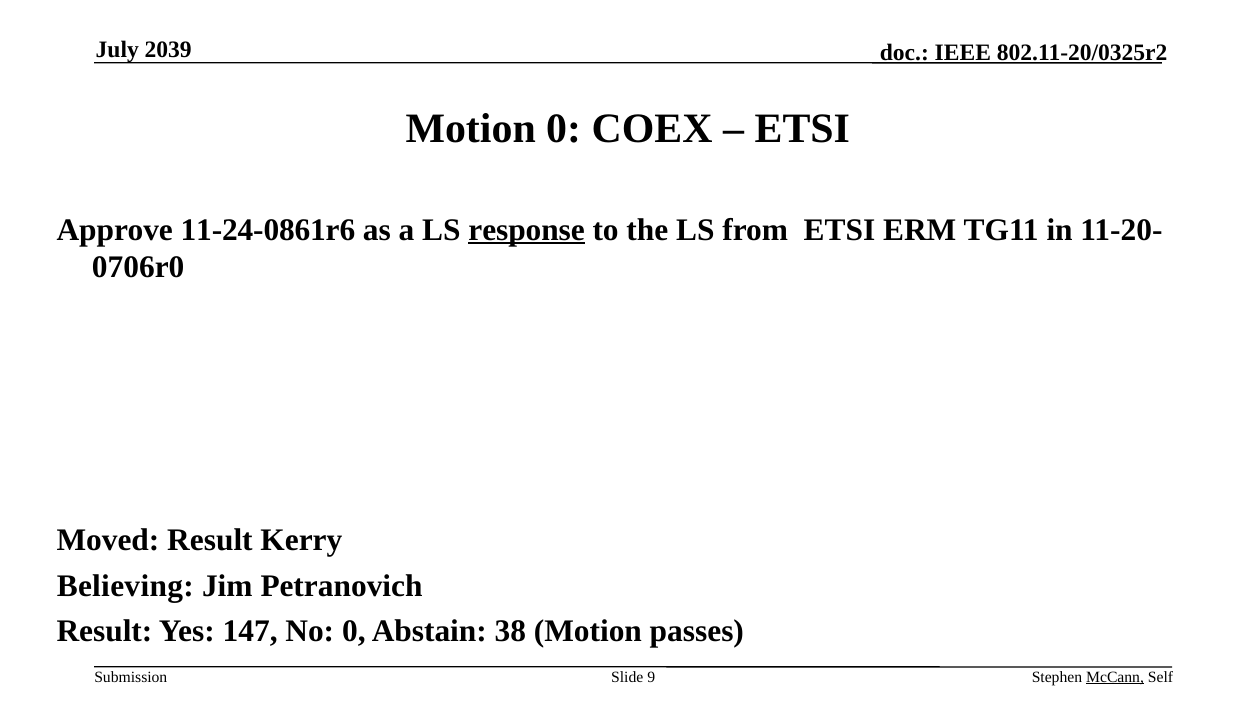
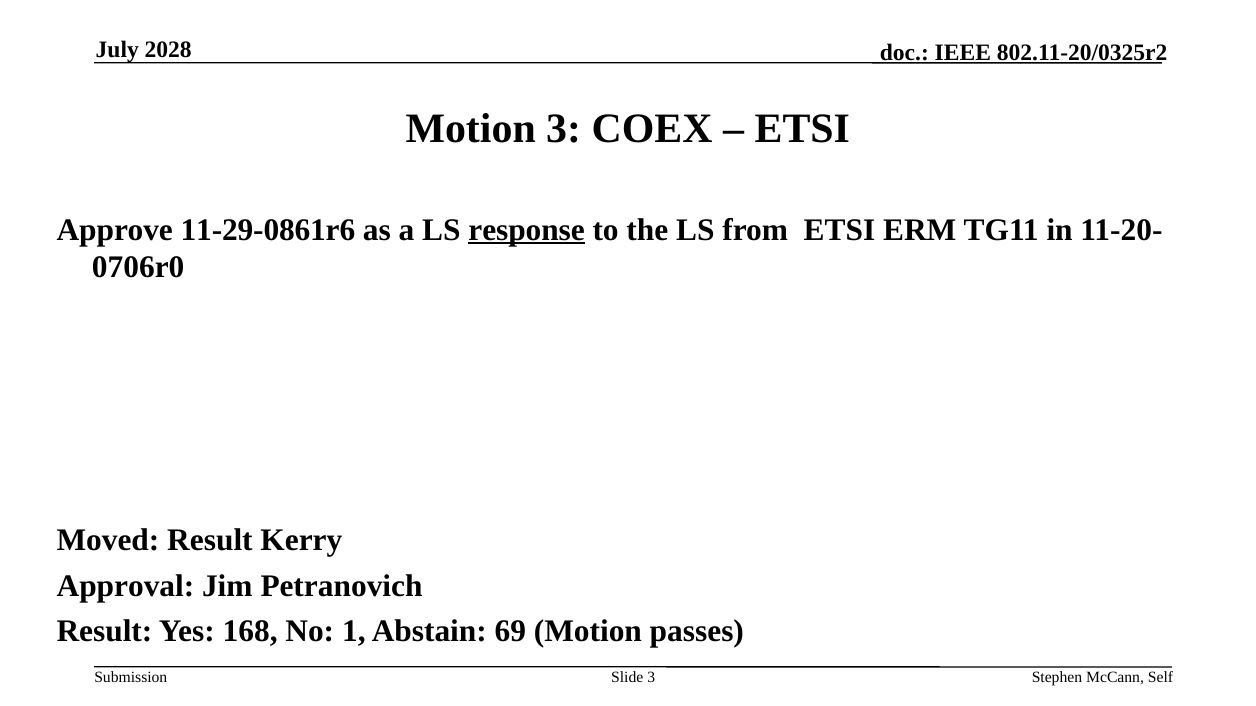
2039: 2039 -> 2028
Motion 0: 0 -> 3
11-24-0861r6: 11-24-0861r6 -> 11-29-0861r6
Believing: Believing -> Approval
147: 147 -> 168
No 0: 0 -> 1
38: 38 -> 69
Slide 9: 9 -> 3
McCann underline: present -> none
